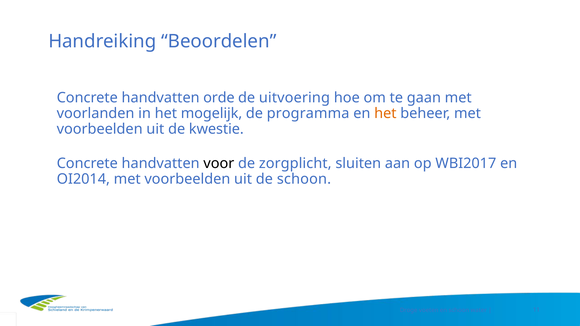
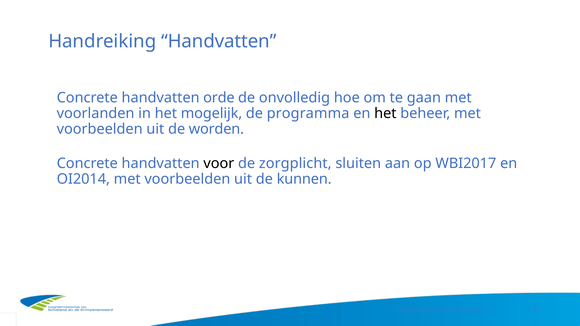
Handreiking Beoordelen: Beoordelen -> Handvatten
uitvoering: uitvoering -> onvolledig
het at (385, 114) colour: orange -> black
kwestie: kwestie -> worden
de schoon: schoon -> kunnen
